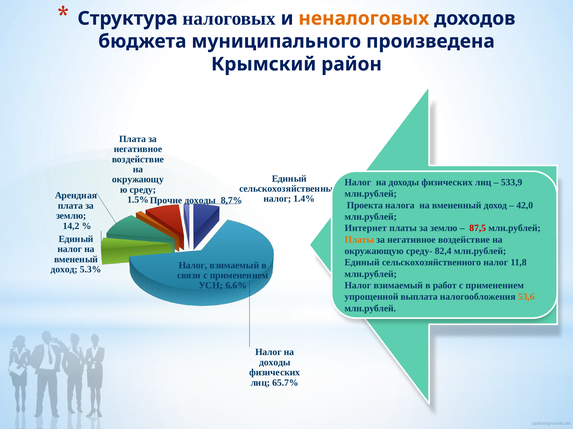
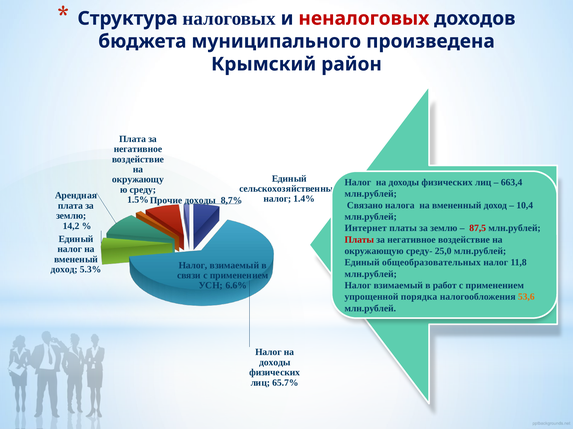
неналоговых colour: orange -> red
533,9: 533,9 -> 663,4
Проекта: Проекта -> Связано
42,0: 42,0 -> 10,4
Платы at (359, 240) colour: orange -> red
82,4: 82,4 -> 25,0
сельскохозяйственного: сельскохозяйственного -> общеобразовательных
выплата: выплата -> порядка
